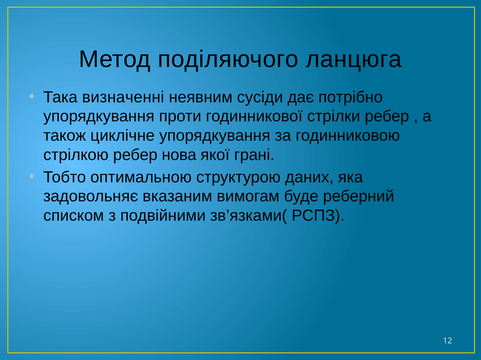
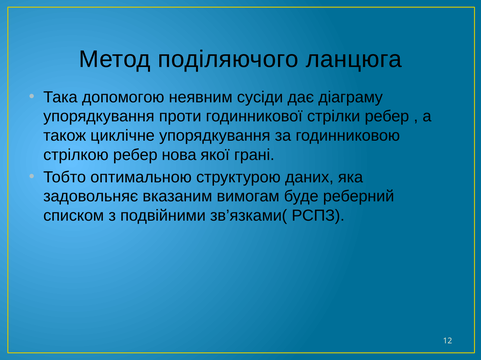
визначенні: визначенні -> допомогою
потрібно: потрібно -> діаграму
